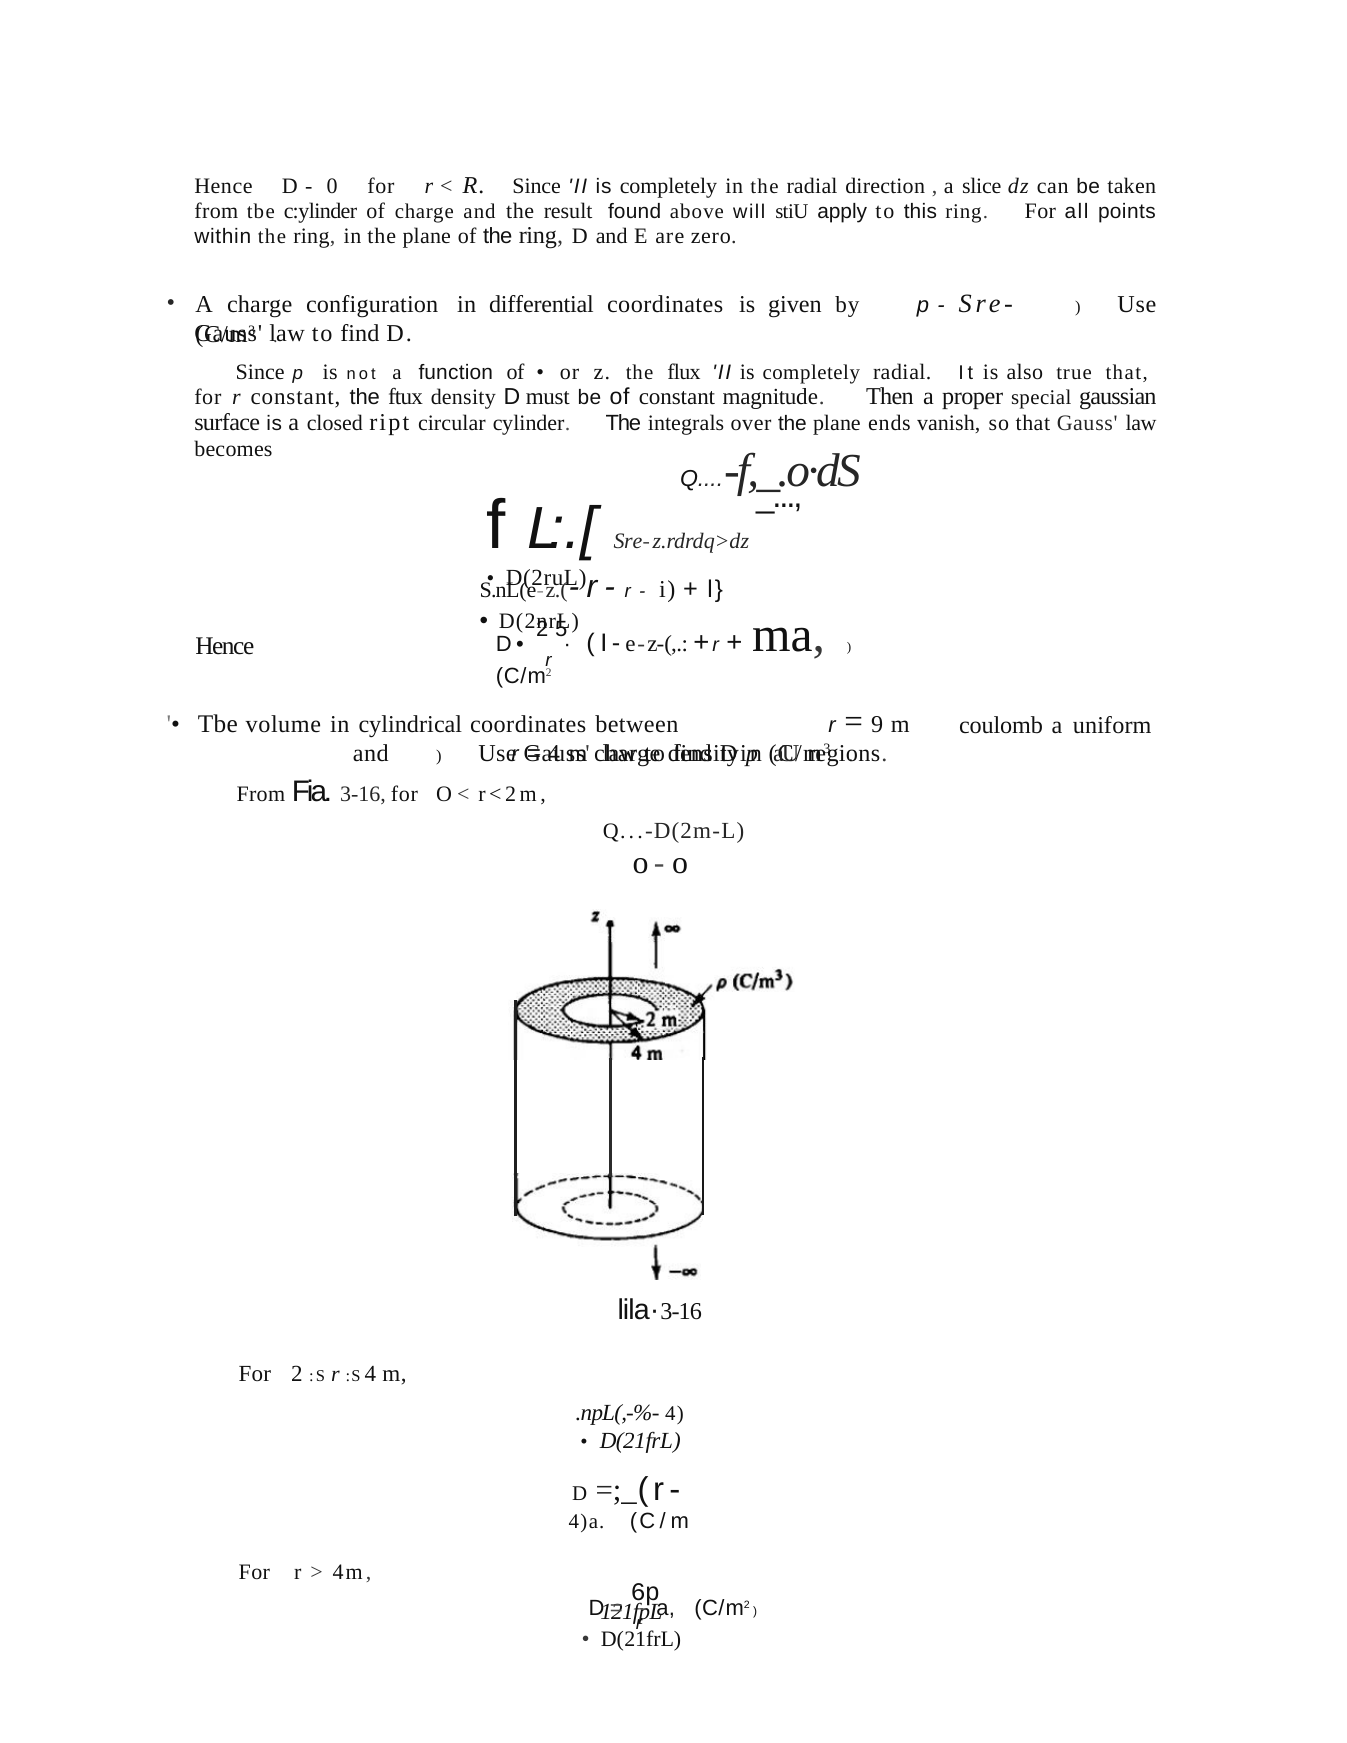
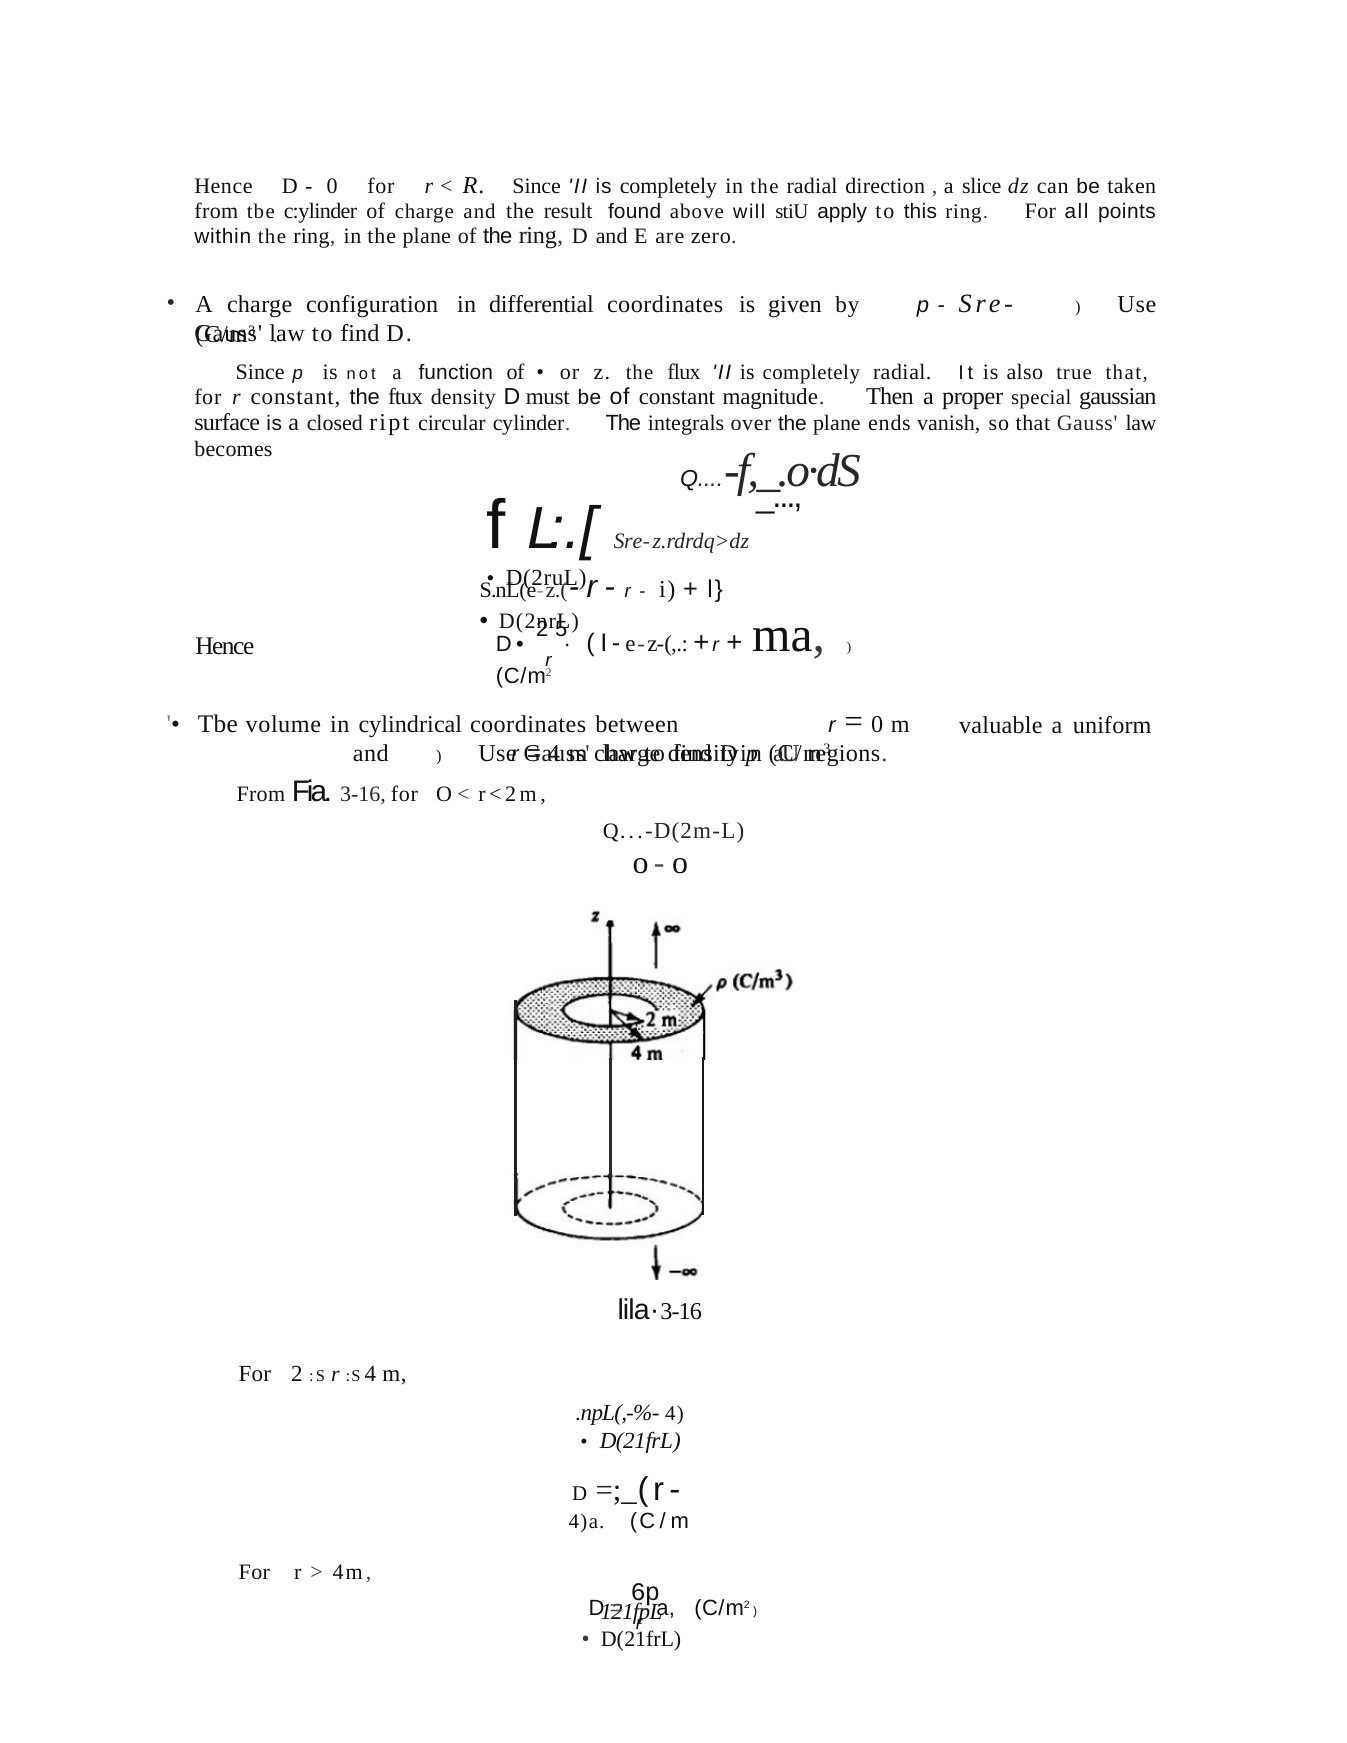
9 at (877, 725): 9 -> 0
coulomb: coulomb -> valuable
